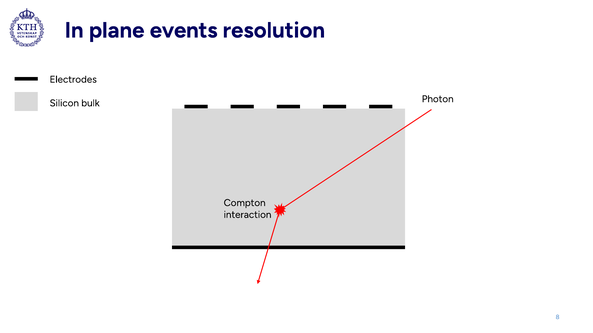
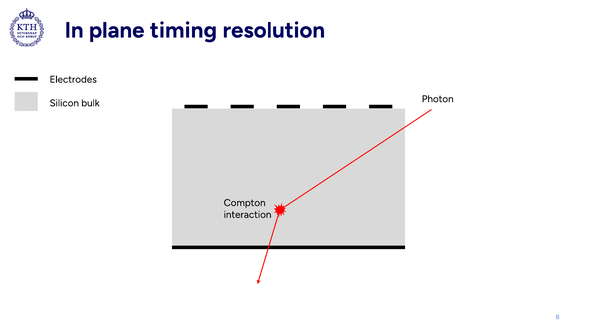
events: events -> timing
